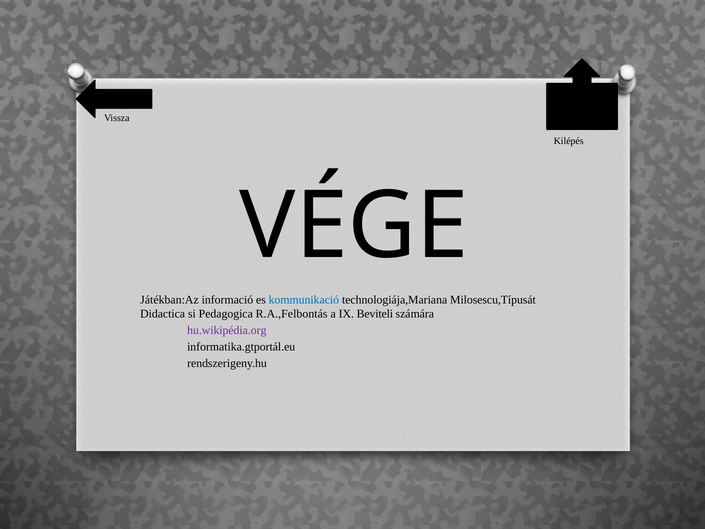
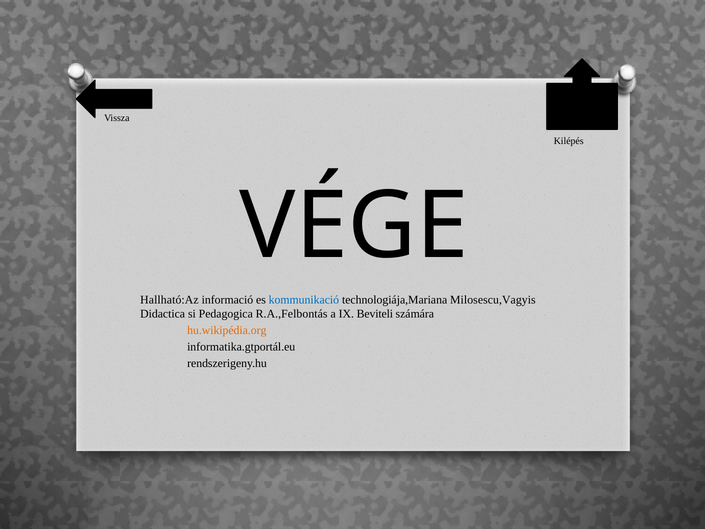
Játékban:Az: Játékban:Az -> Hallható:Az
Milosescu,Típusát: Milosescu,Típusát -> Milosescu,Vagyis
hu.wikipédia.org colour: purple -> orange
